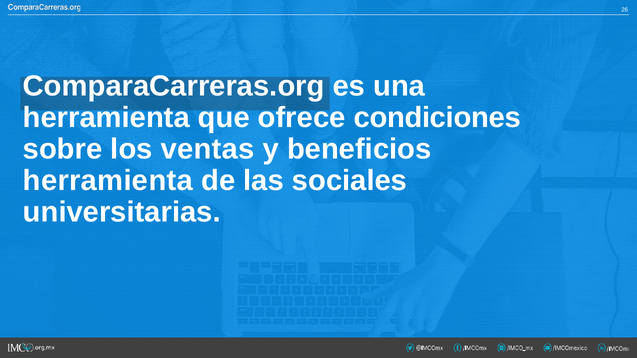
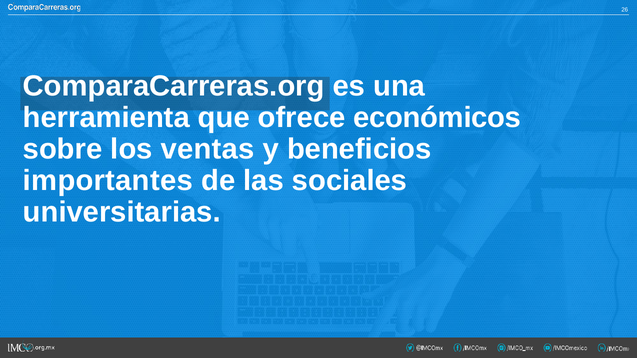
condiciones: condiciones -> económicos
herramienta at (108, 181): herramienta -> importantes
